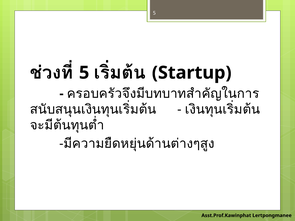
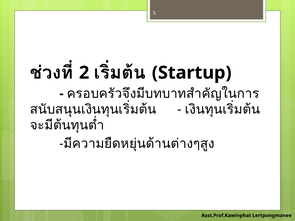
5 at (84, 73): 5 -> 2
